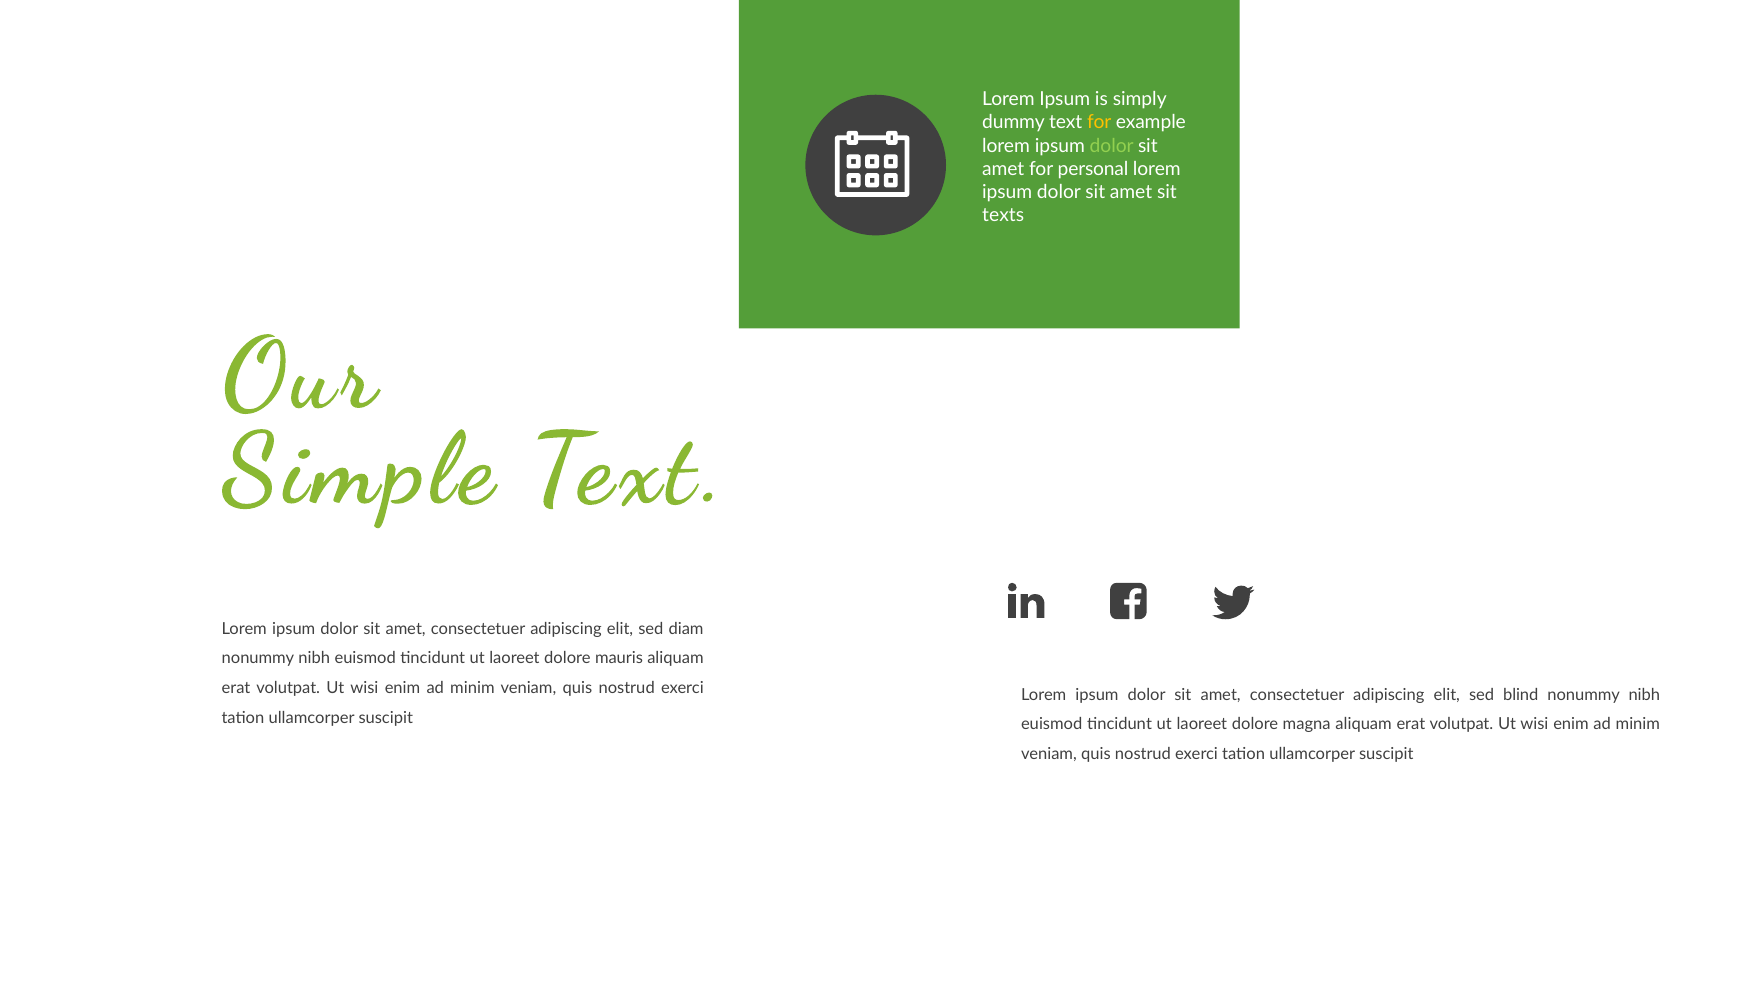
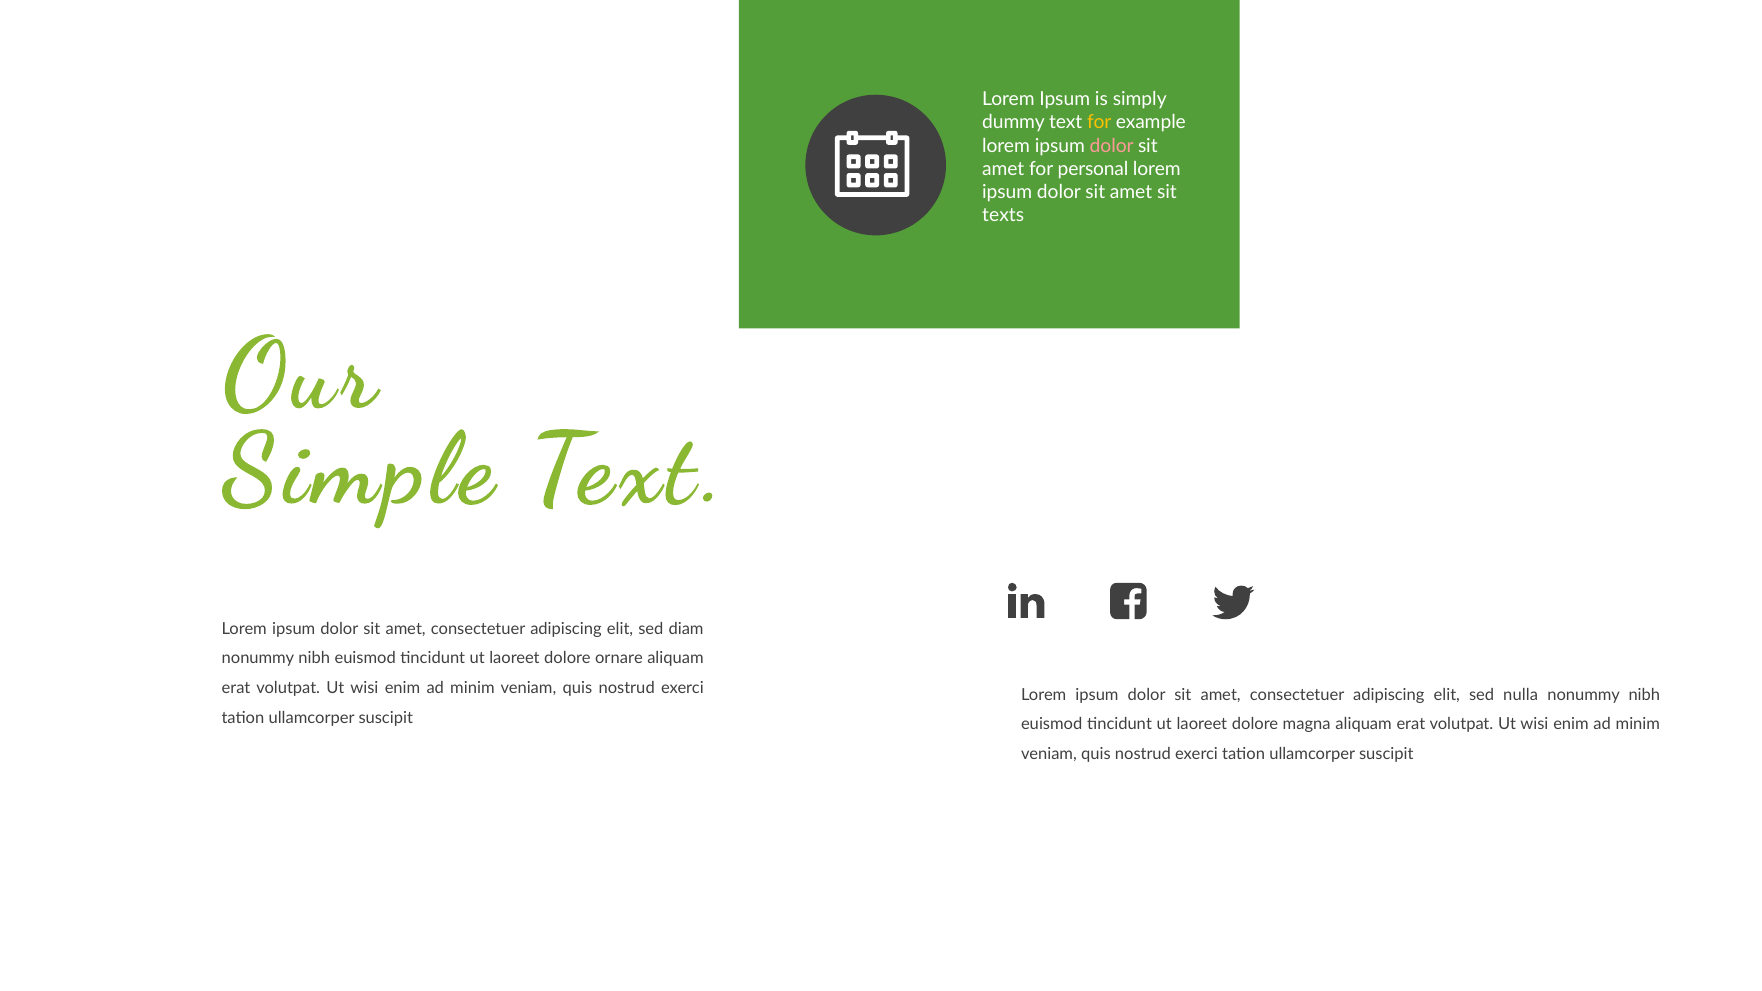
dolor at (1112, 146) colour: light green -> pink
mauris: mauris -> ornare
blind: blind -> nulla
